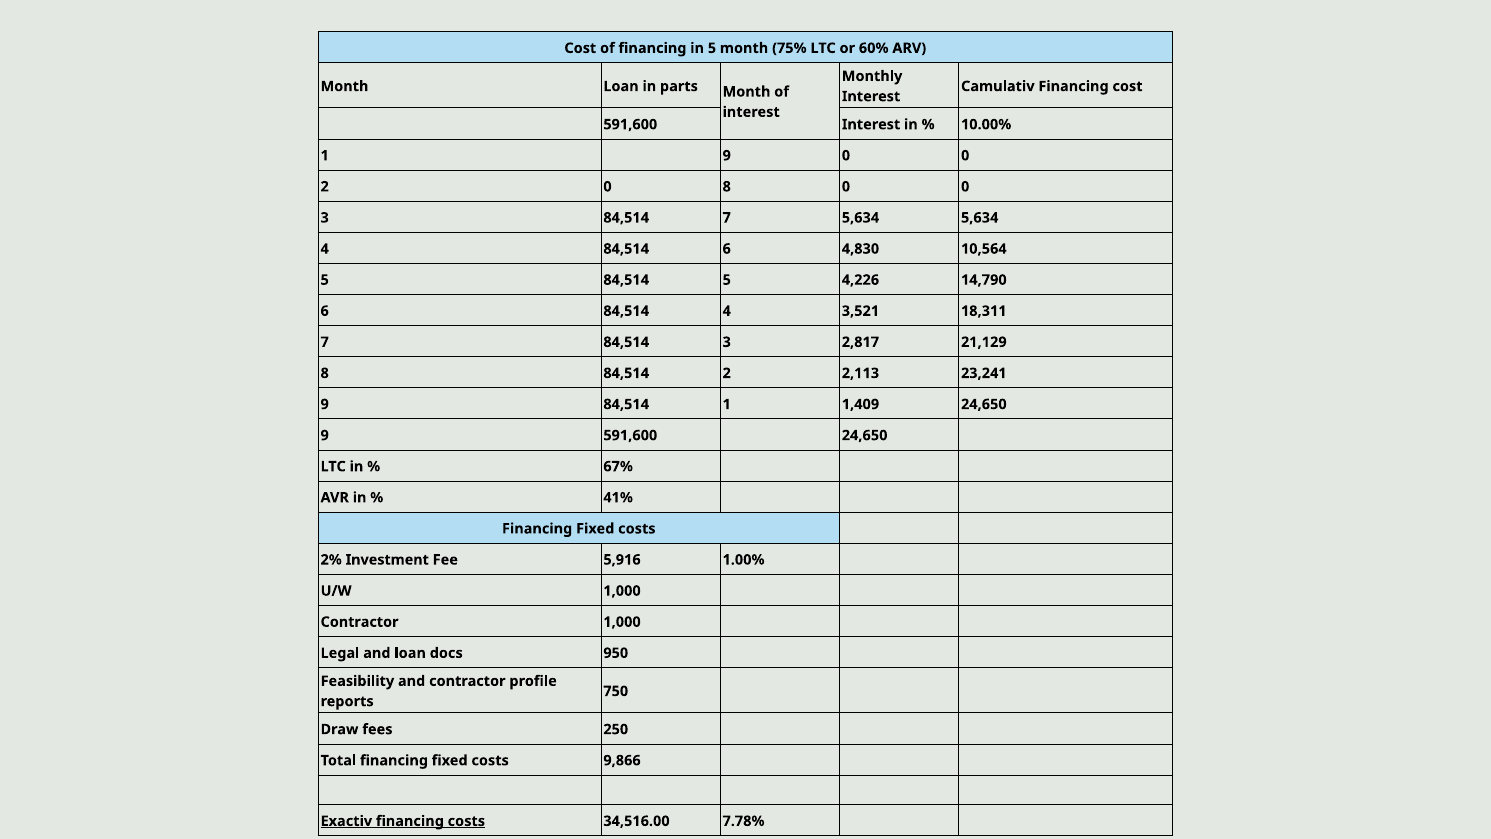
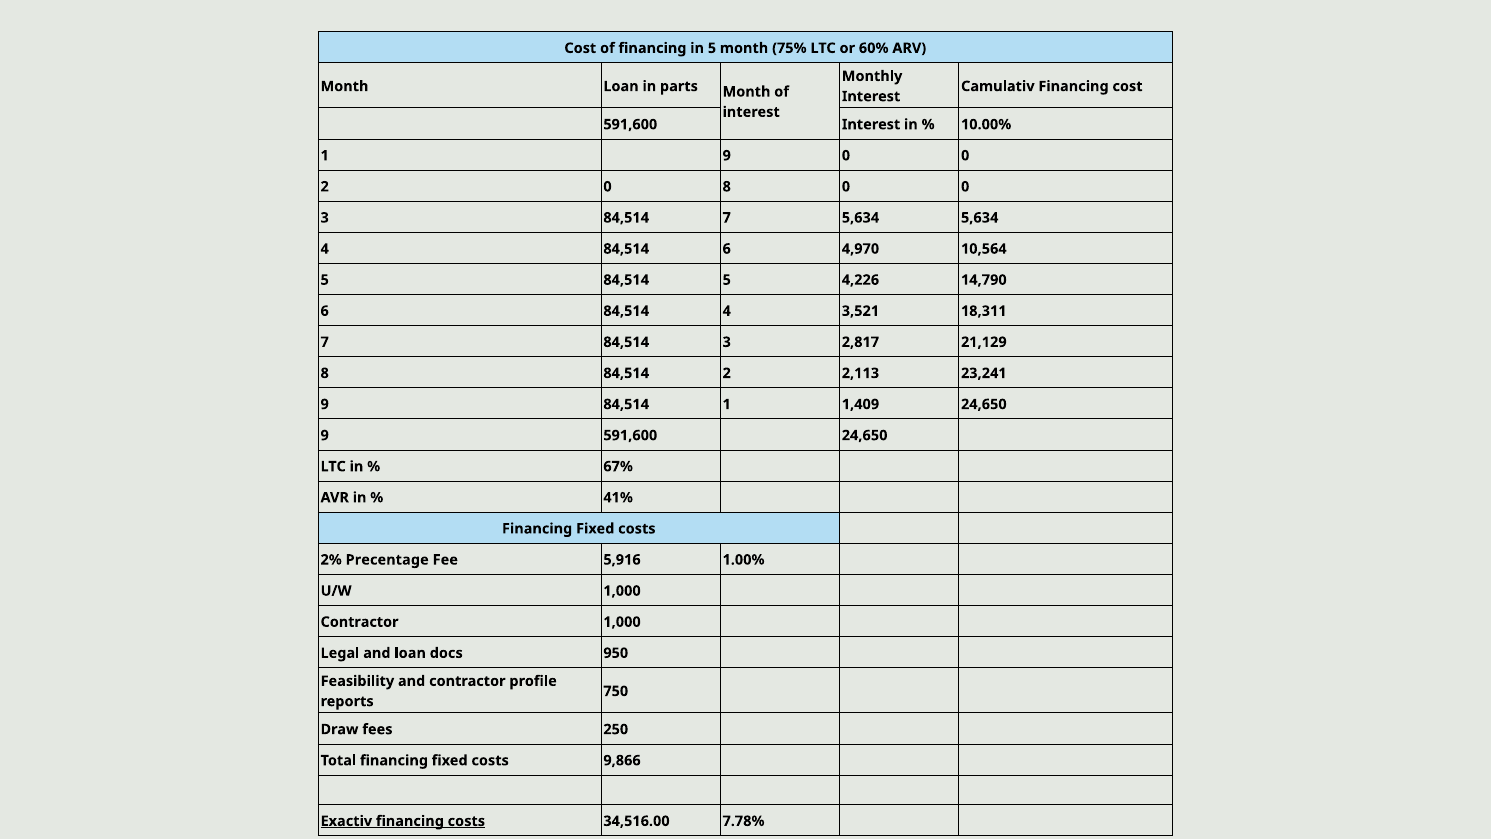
4,830: 4,830 -> 4,970
Investment: Investment -> Precentage
